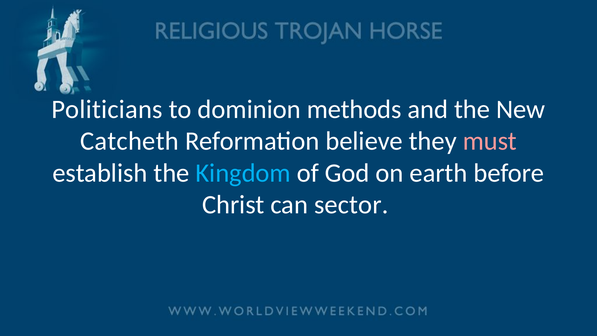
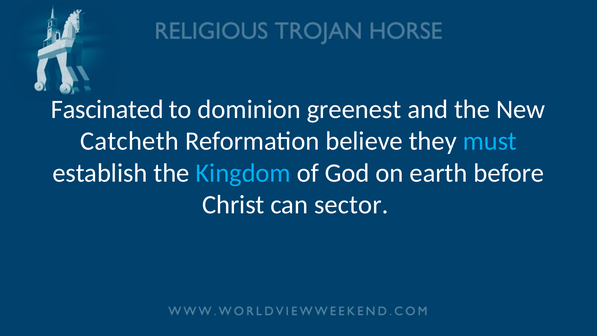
Politicians: Politicians -> Fascinated
methods: methods -> greenest
must colour: pink -> light blue
